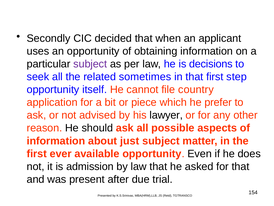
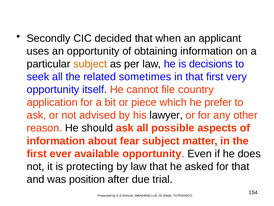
subject at (90, 64) colour: purple -> orange
step: step -> very
just: just -> fear
admission: admission -> protecting
present: present -> position
